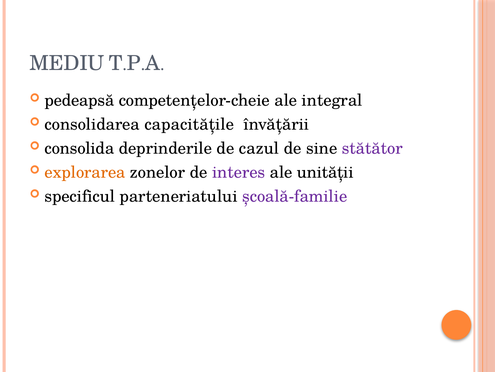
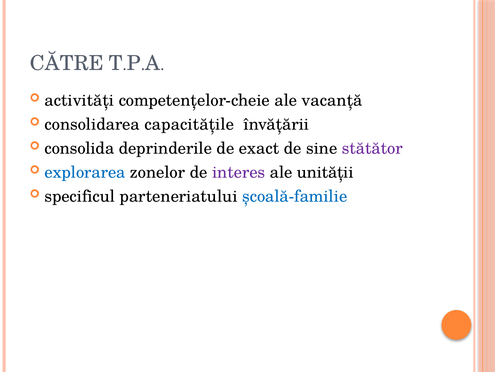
MEDIU: MEDIU -> CĂTRE
pedeapsă: pedeapsă -> activități
integral: integral -> vacanță
cazul: cazul -> exact
explorarea colour: orange -> blue
școală-familie colour: purple -> blue
